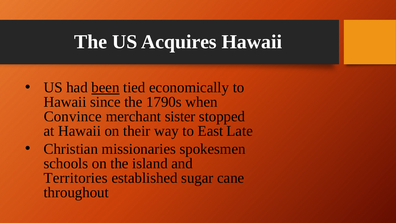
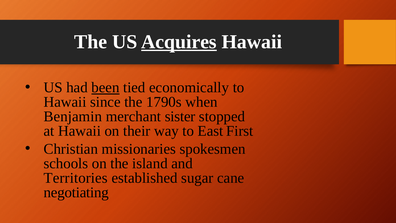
Acquires underline: none -> present
Convince: Convince -> Benjamin
Late: Late -> First
throughout: throughout -> negotiating
